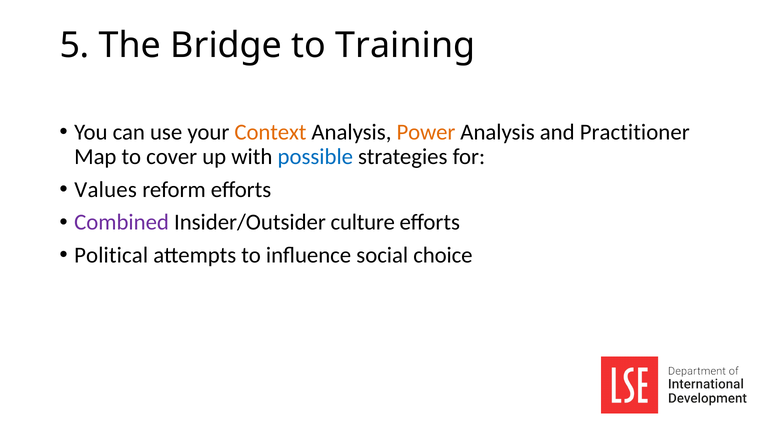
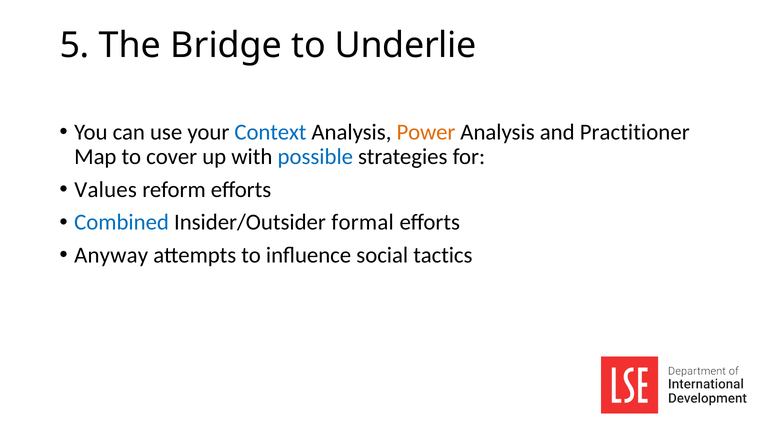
Training: Training -> Underlie
Context colour: orange -> blue
Combined colour: purple -> blue
culture: culture -> formal
Political: Political -> Anyway
choice: choice -> tactics
